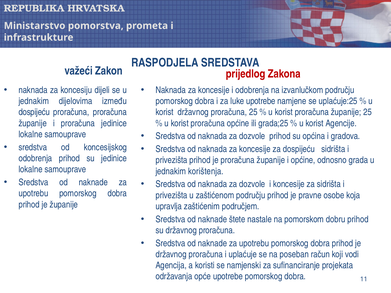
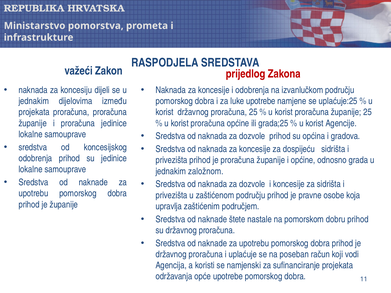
dospijeću at (34, 112): dospijeću -> projekata
korištenja: korištenja -> založnom
